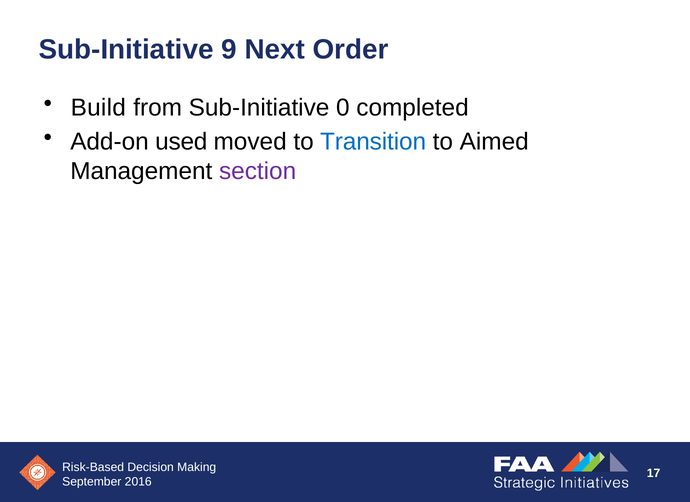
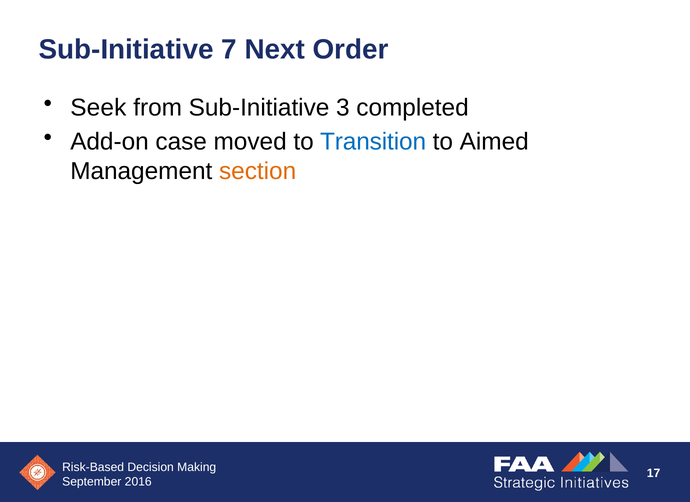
9: 9 -> 7
Build: Build -> Seek
0: 0 -> 3
used: used -> case
section colour: purple -> orange
